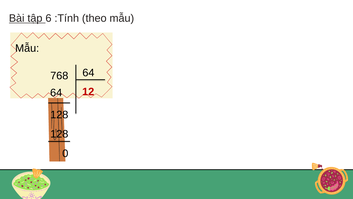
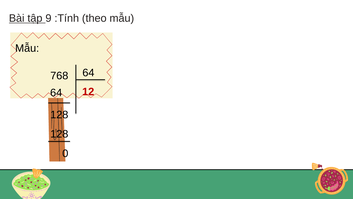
6: 6 -> 9
